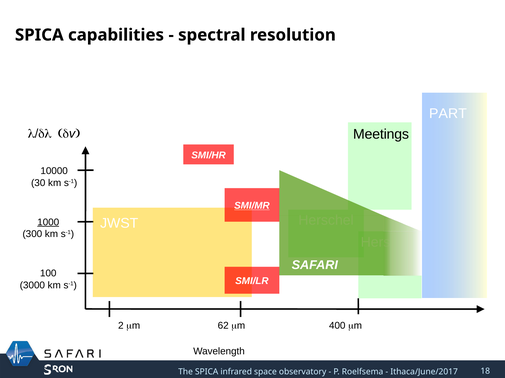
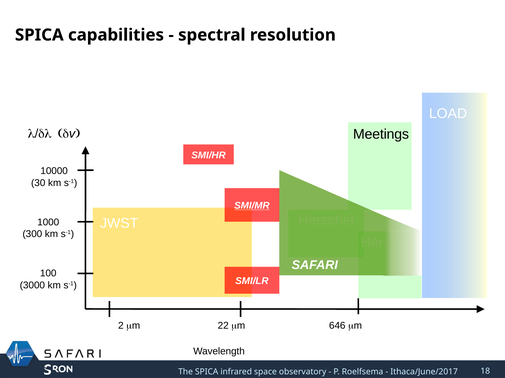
PART: PART -> LOAD
1000 underline: present -> none
62: 62 -> 22
400: 400 -> 646
